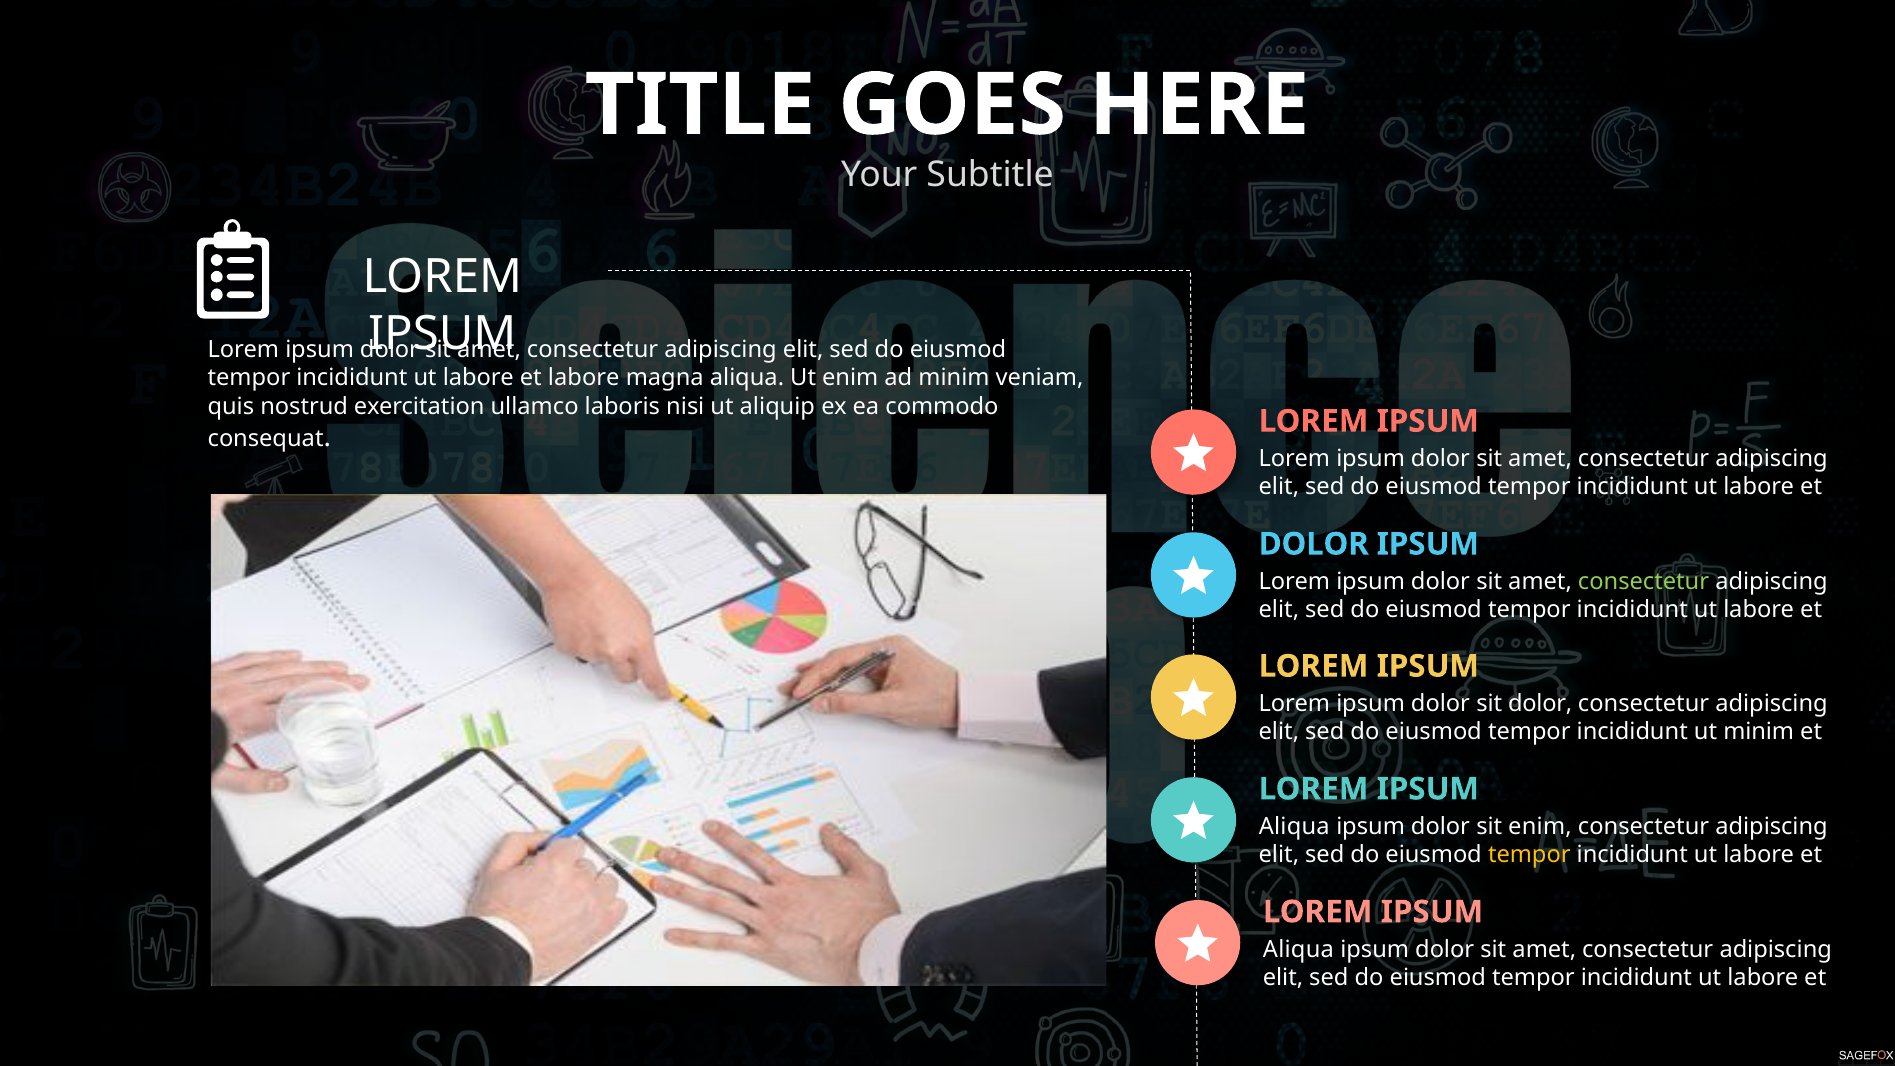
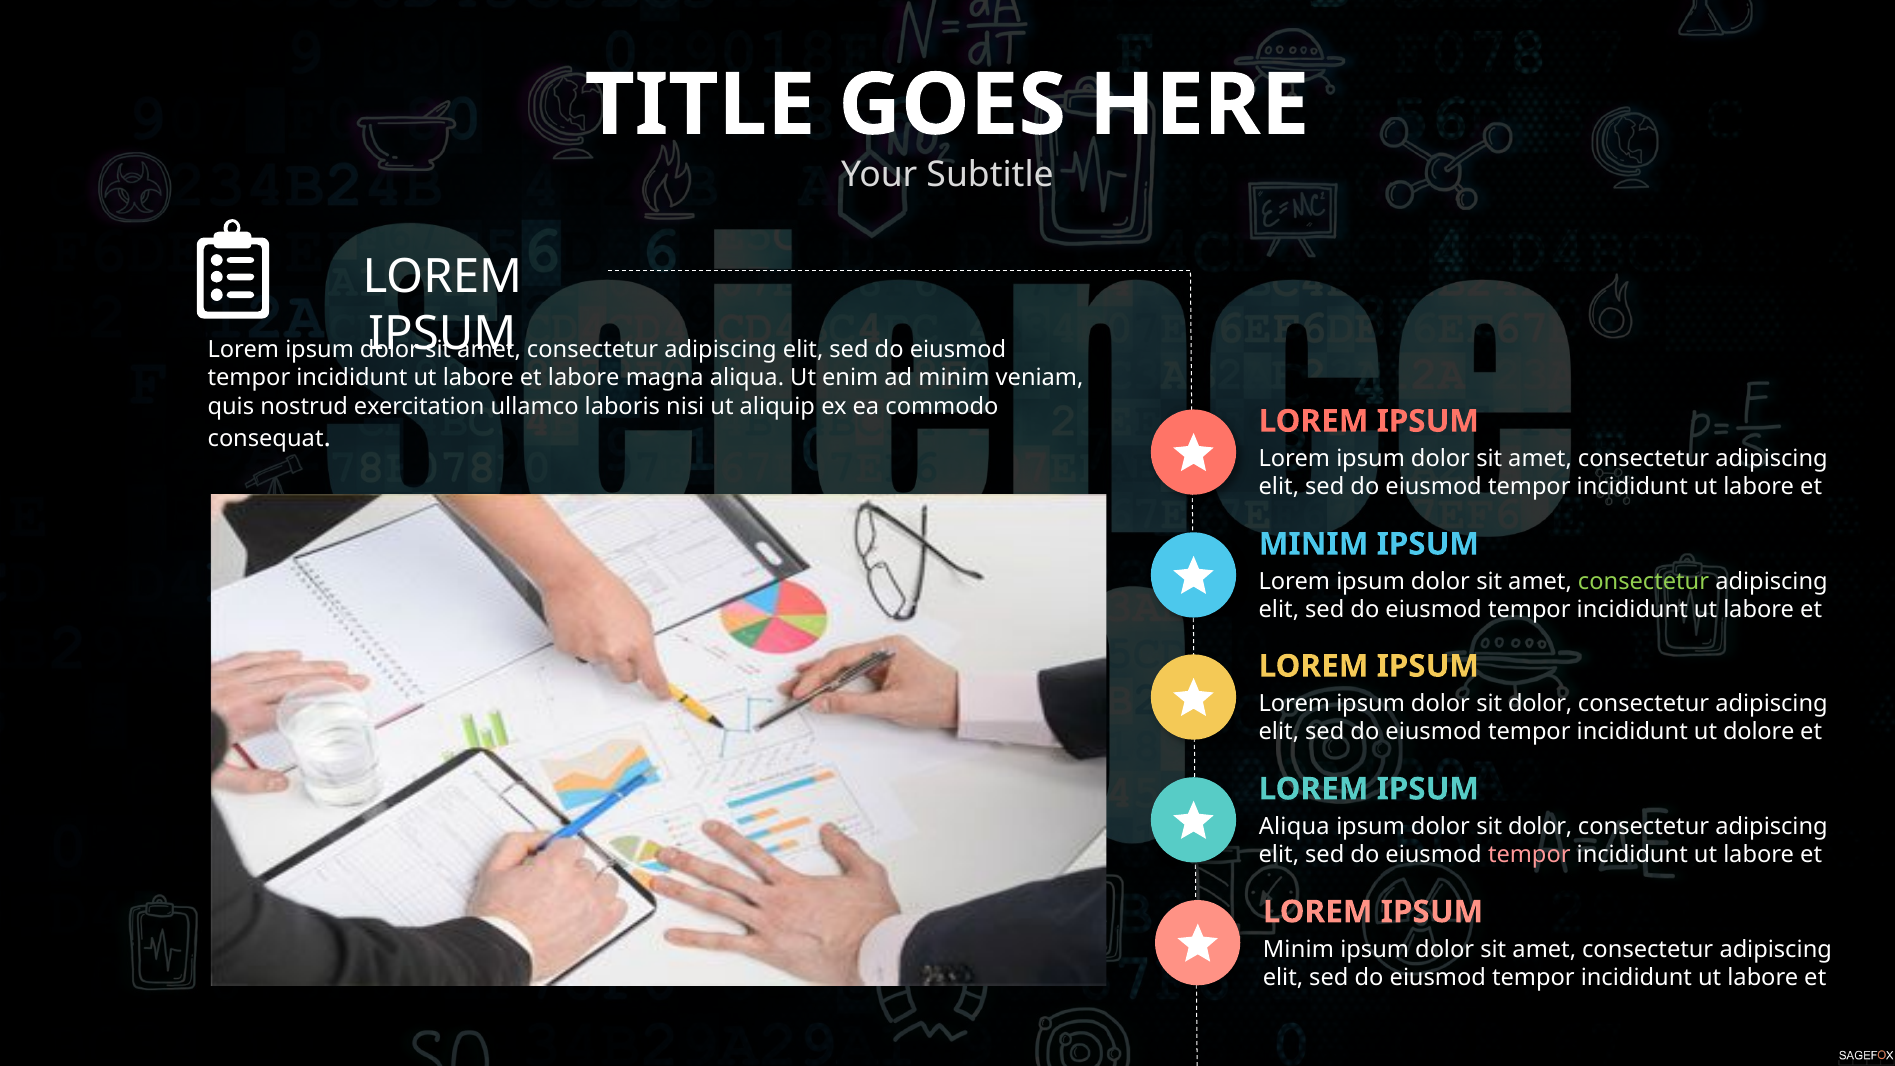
DOLOR at (1314, 544): DOLOR -> MINIM
ut minim: minim -> dolore
enim at (1540, 826): enim -> dolor
tempor at (1529, 855) colour: yellow -> pink
Aliqua at (1298, 949): Aliqua -> Minim
